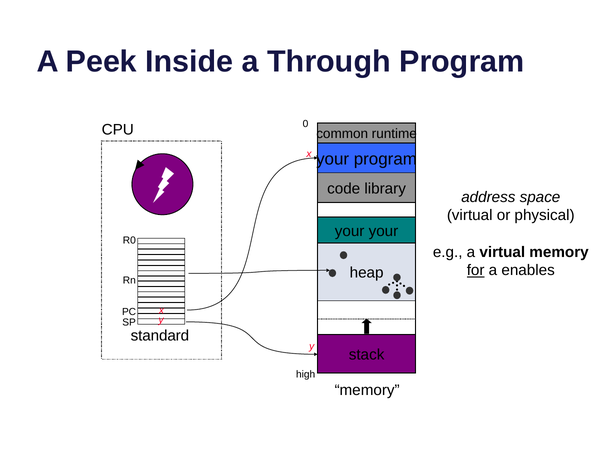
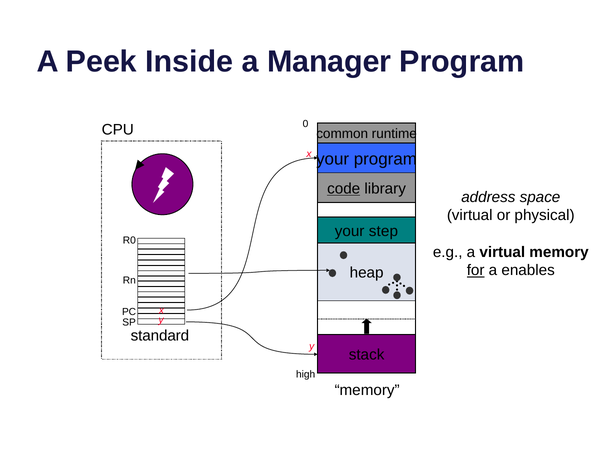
Through: Through -> Manager
code underline: none -> present
your your: your -> step
